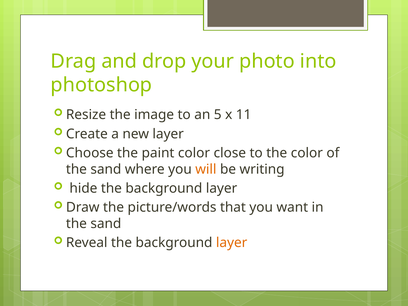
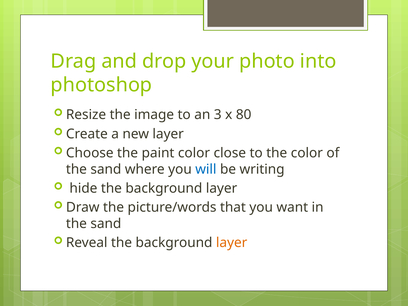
5: 5 -> 3
11: 11 -> 80
will colour: orange -> blue
